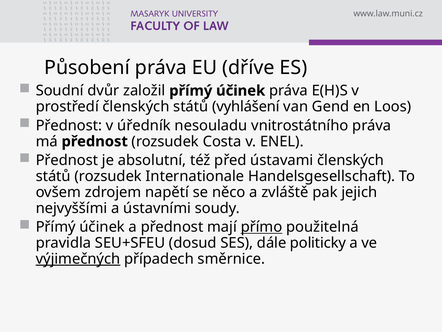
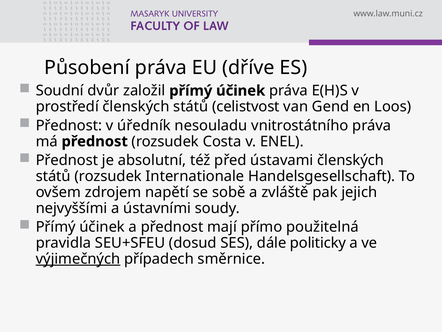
vyhlášení: vyhlášení -> celistvost
něco: něco -> sobě
přímo underline: present -> none
